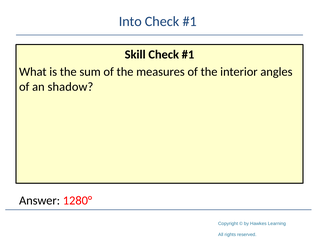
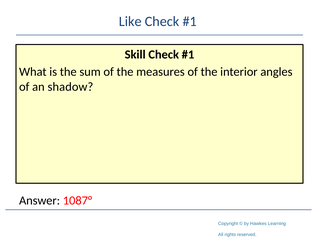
Into: Into -> Like
1280°: 1280° -> 1087°
